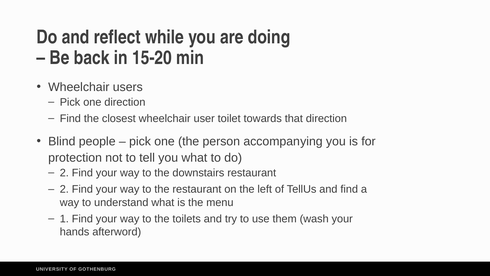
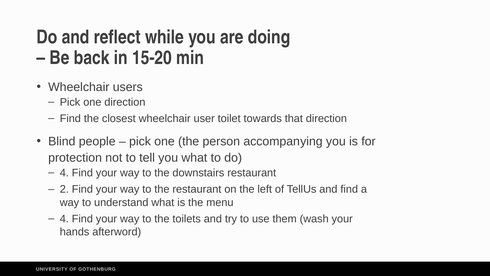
2 at (64, 173): 2 -> 4
1 at (64, 219): 1 -> 4
